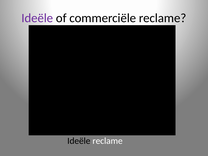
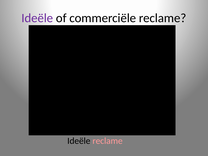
reclame at (108, 141) colour: white -> pink
